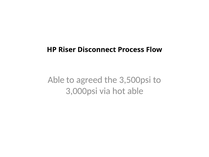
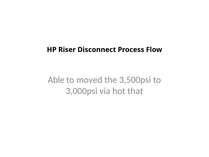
agreed: agreed -> moved
hot able: able -> that
